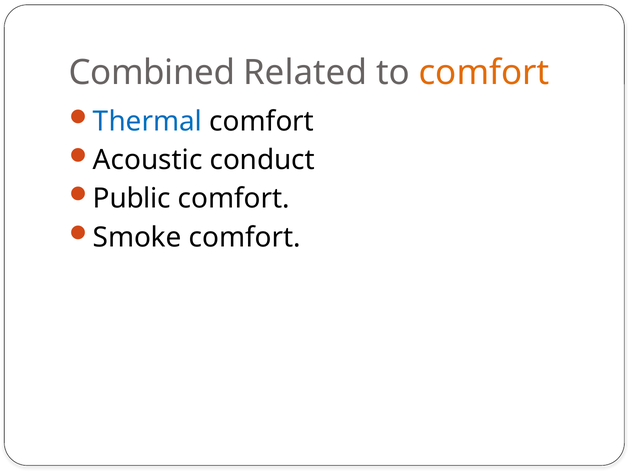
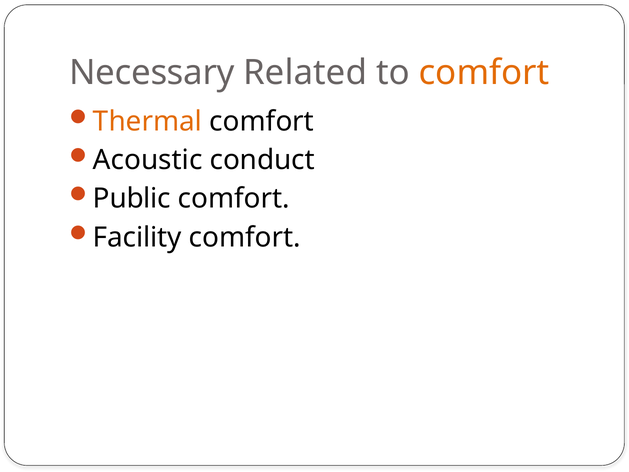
Combined: Combined -> Necessary
Thermal colour: blue -> orange
Smoke: Smoke -> Facility
